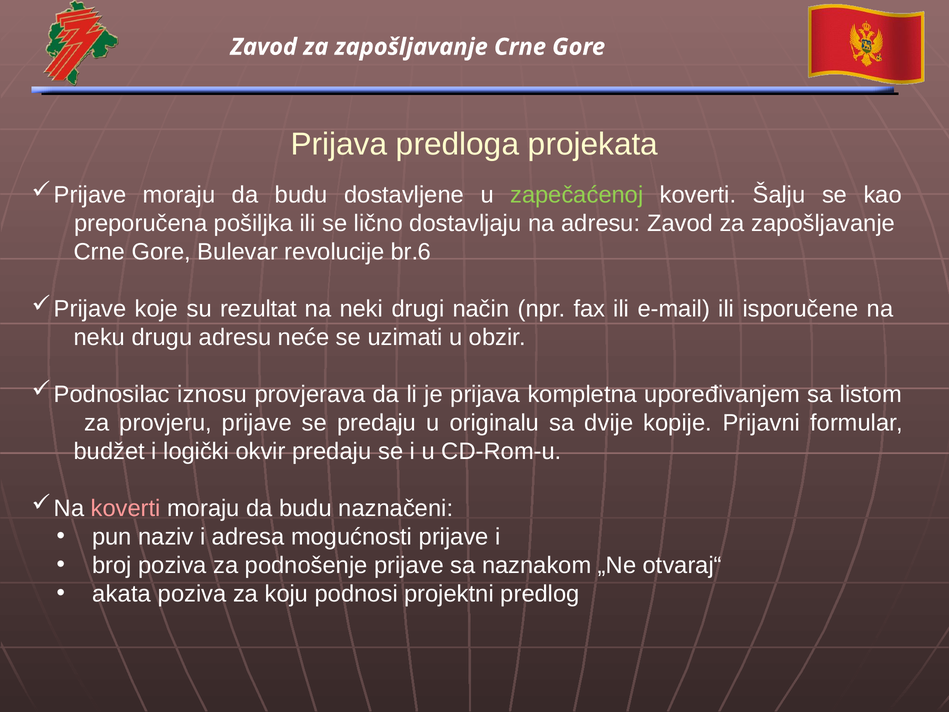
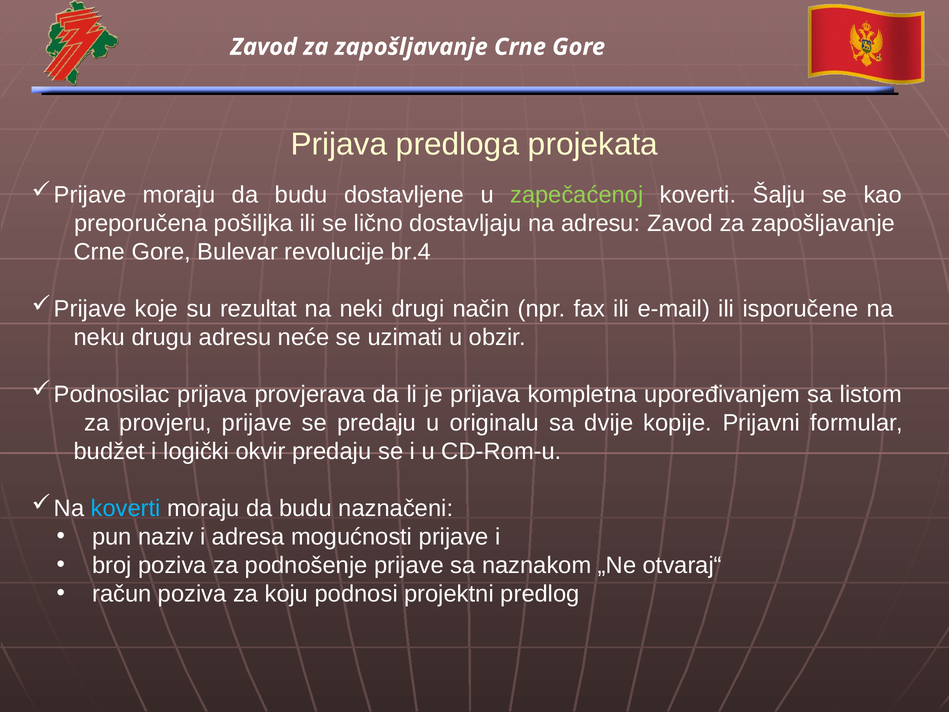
br.6: br.6 -> br.4
iznosu at (212, 394): iznosu -> prijava
koverti at (126, 508) colour: pink -> light blue
akata: akata -> račun
